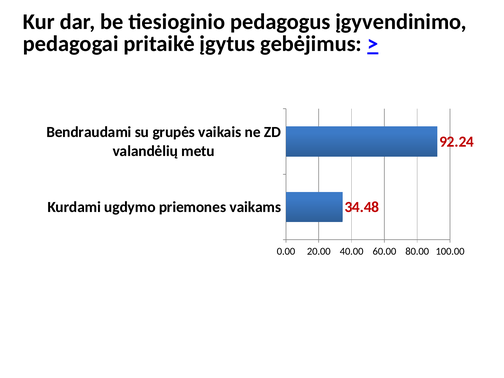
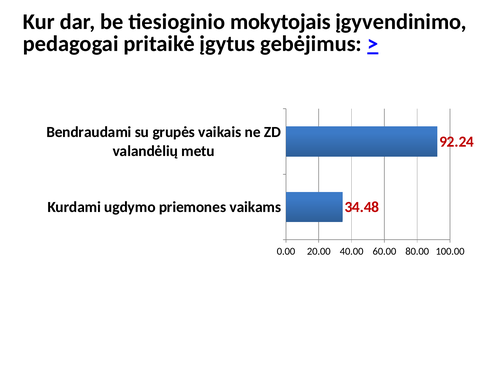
pedagogus: pedagogus -> mokytojais
